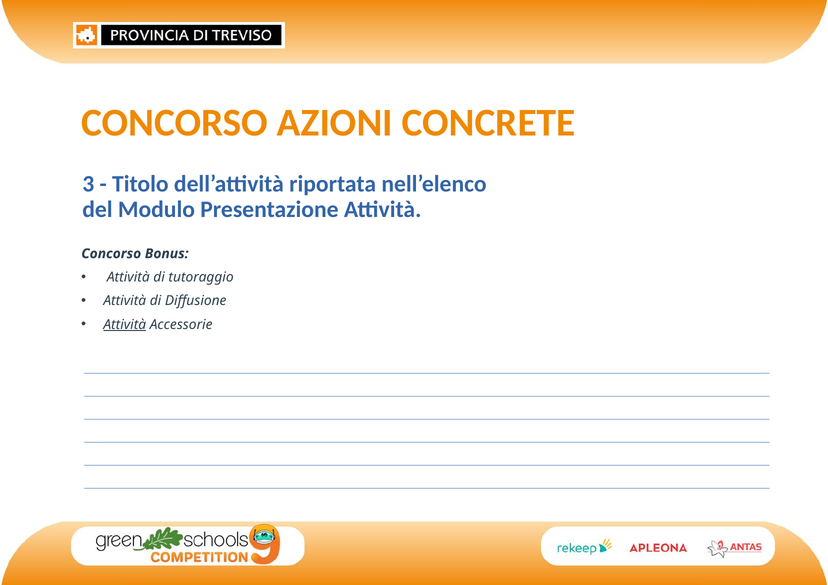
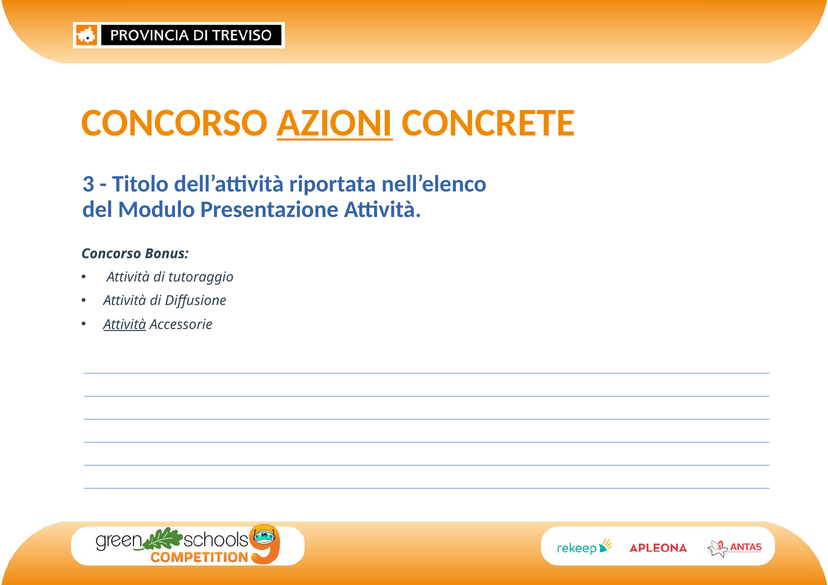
AZIONI underline: none -> present
